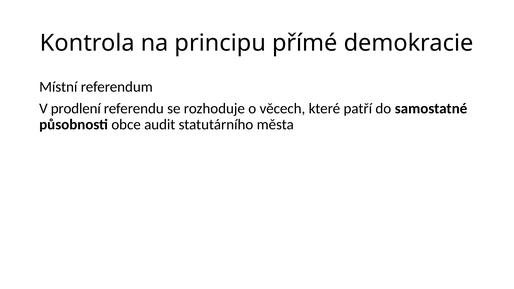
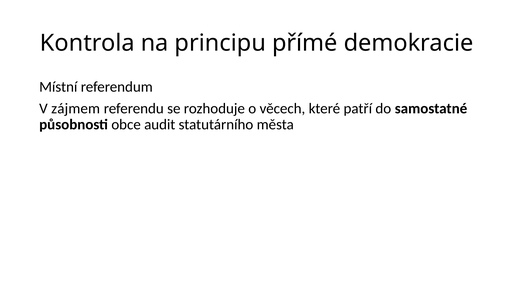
prodlení: prodlení -> zájmem
